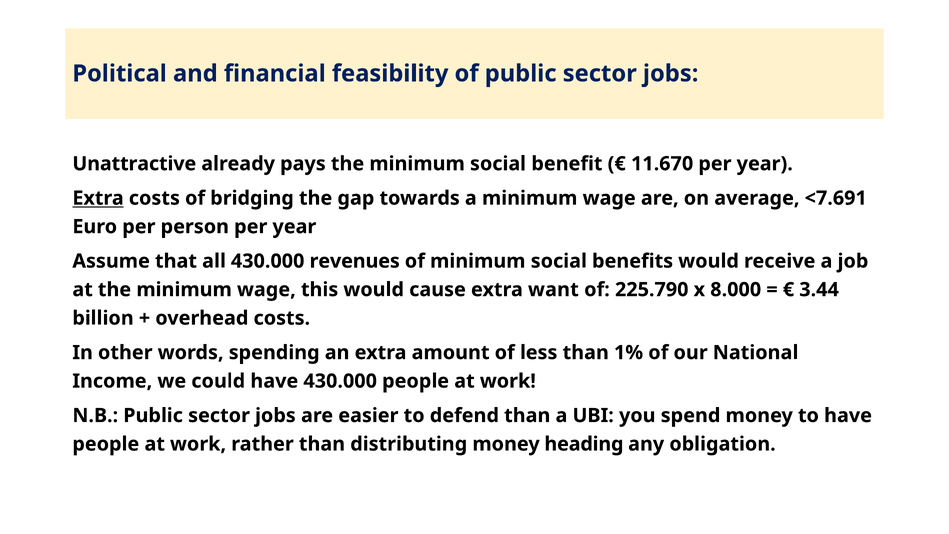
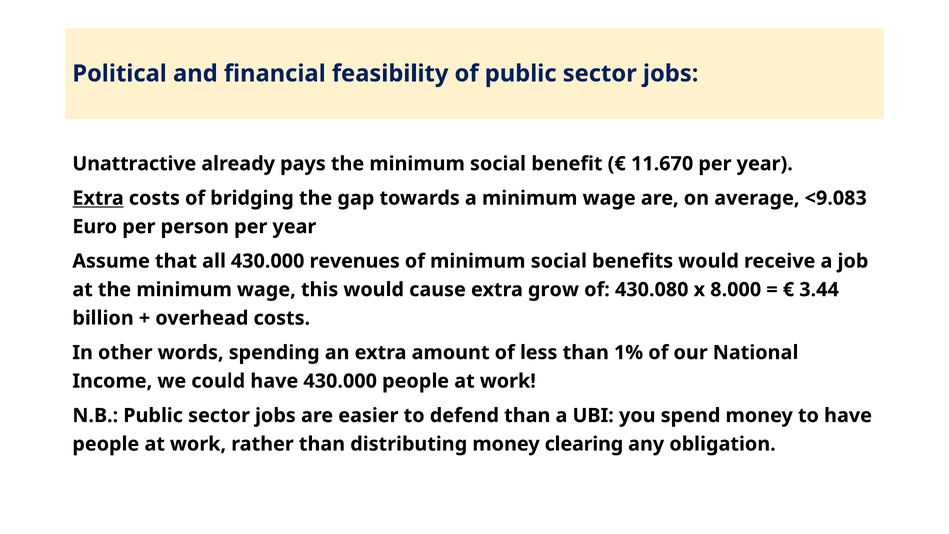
<7.691: <7.691 -> <9.083
want: want -> grow
225.790: 225.790 -> 430.080
heading: heading -> clearing
